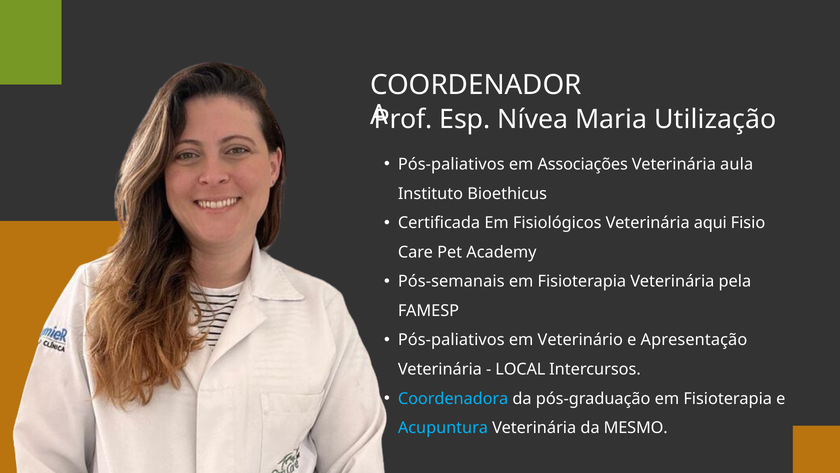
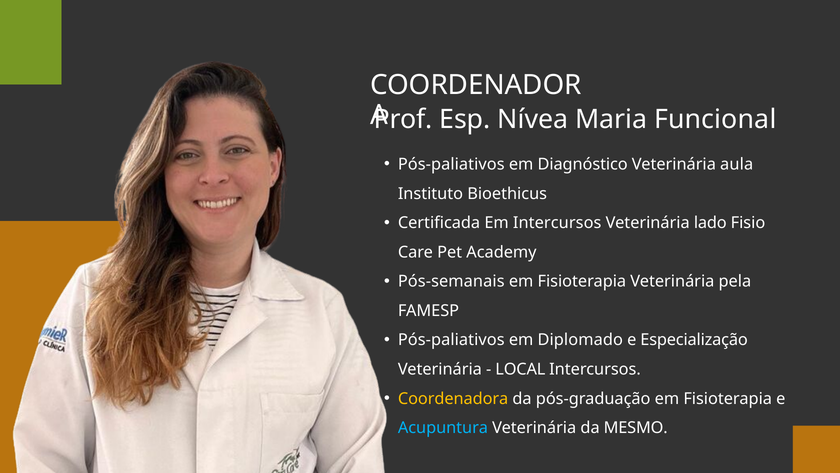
Utilização: Utilização -> Funcional
Associações: Associações -> Diagnóstico
Em Fisiológicos: Fisiológicos -> Intercursos
aqui: aqui -> lado
Veterinário: Veterinário -> Diplomado
Apresentação: Apresentação -> Especialização
Coordenadora colour: light blue -> yellow
